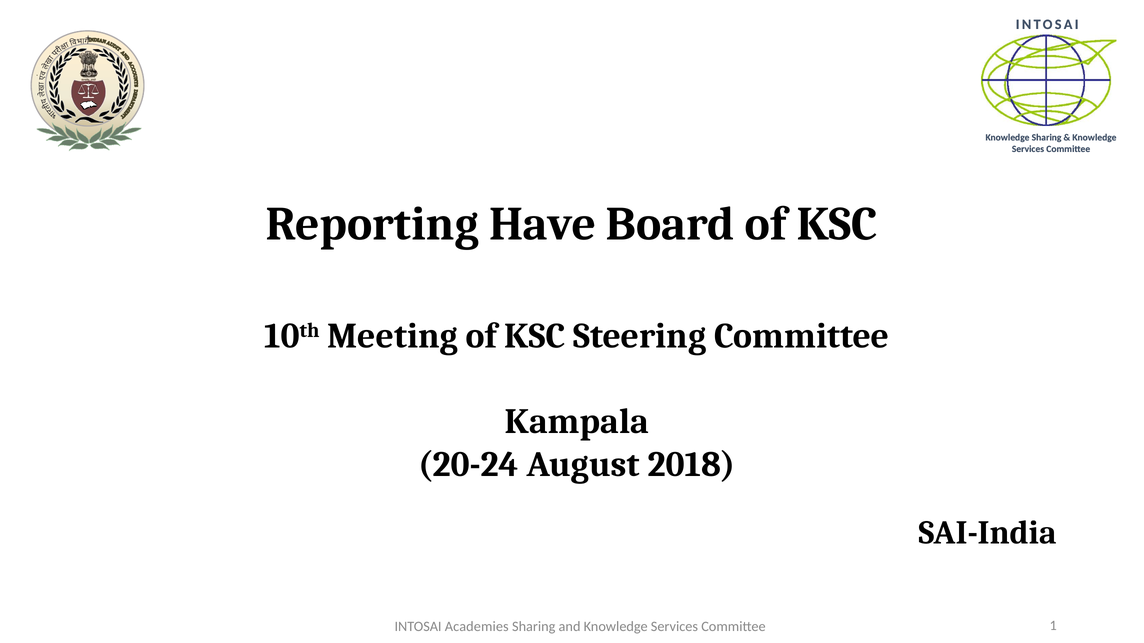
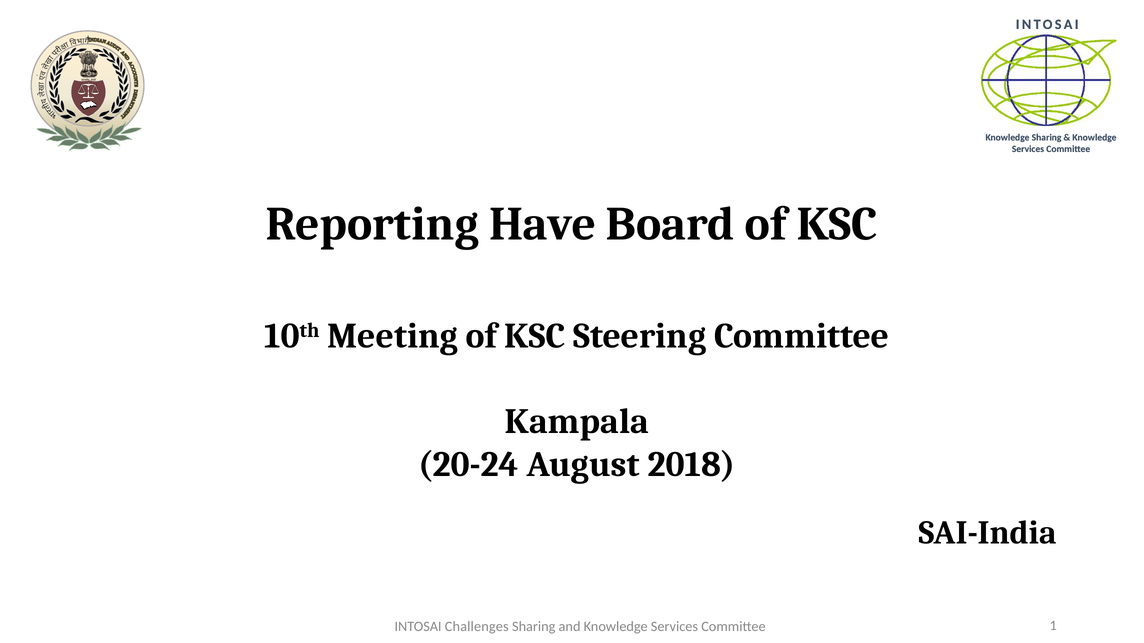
Academies: Academies -> Challenges
